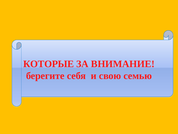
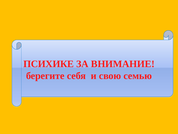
КОТОРЫЕ: КОТОРЫЕ -> ПСИХИКЕ
